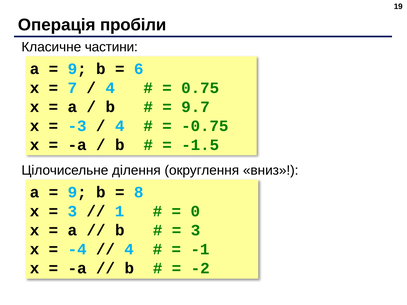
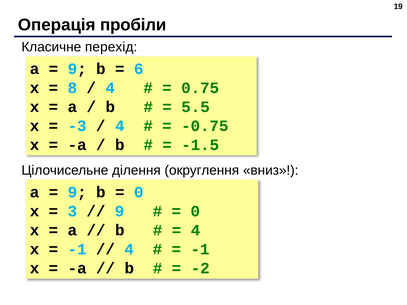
частини: частини -> перехід
7: 7 -> 8
9.7: 9.7 -> 5.5
8 at (139, 192): 8 -> 0
1 at (120, 211): 1 -> 9
3 at (196, 230): 3 -> 4
-4 at (77, 249): -4 -> -1
